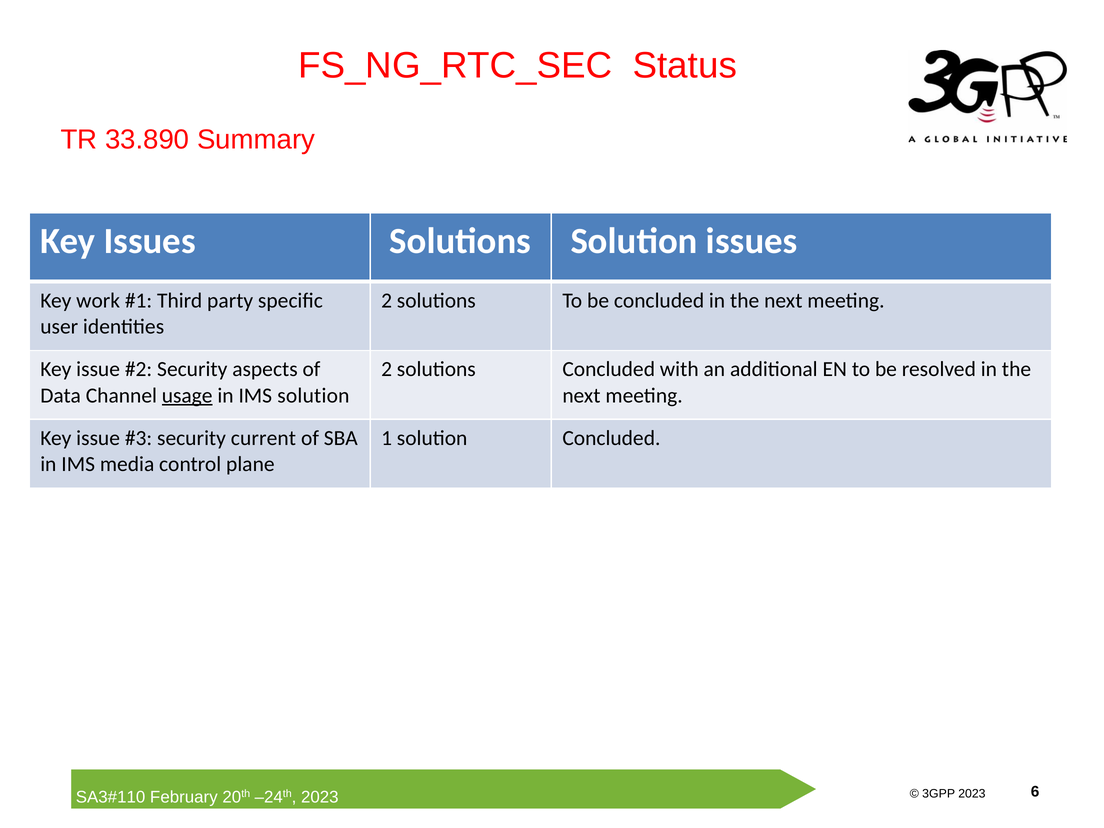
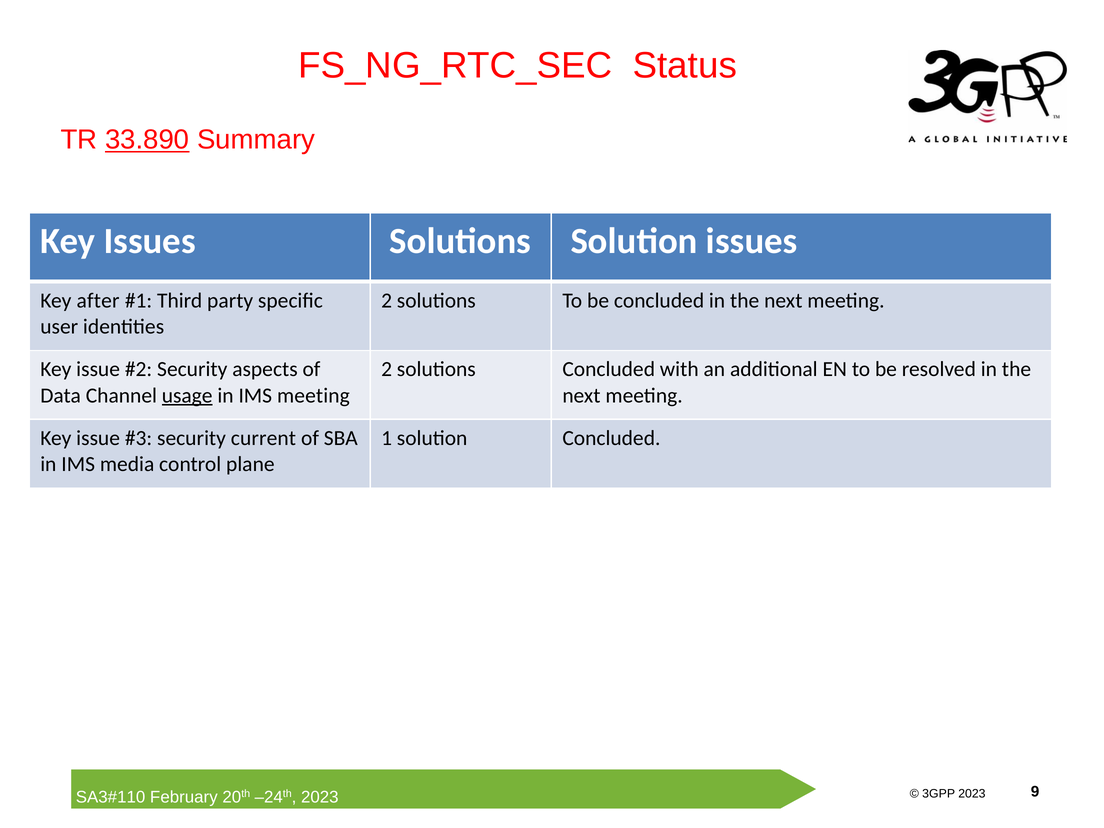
33.890 underline: none -> present
work: work -> after
IMS solution: solution -> meeting
6: 6 -> 9
